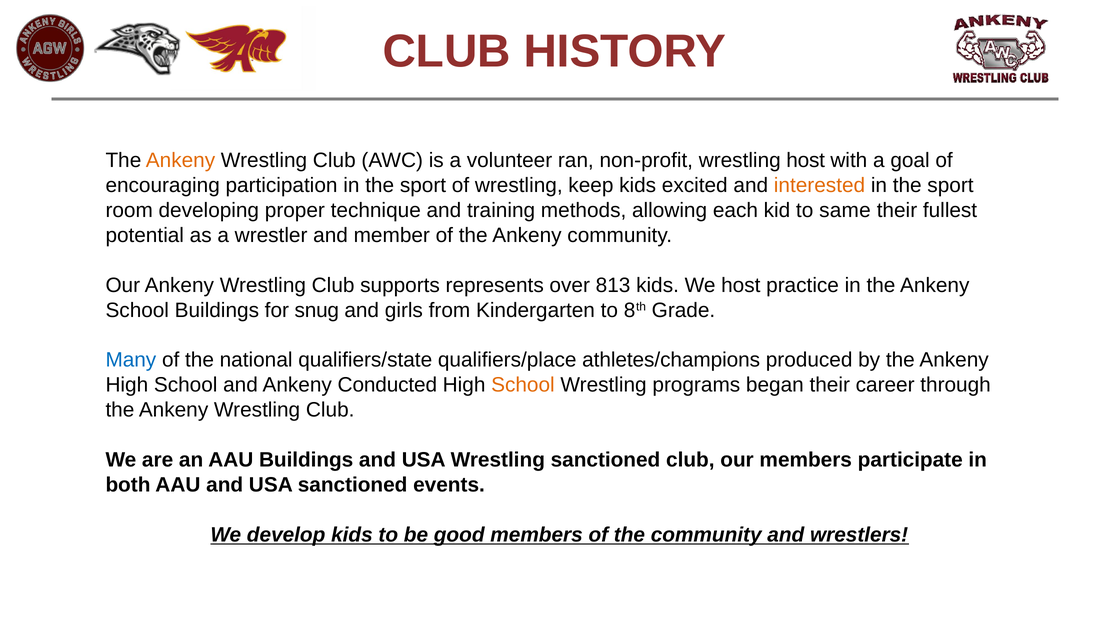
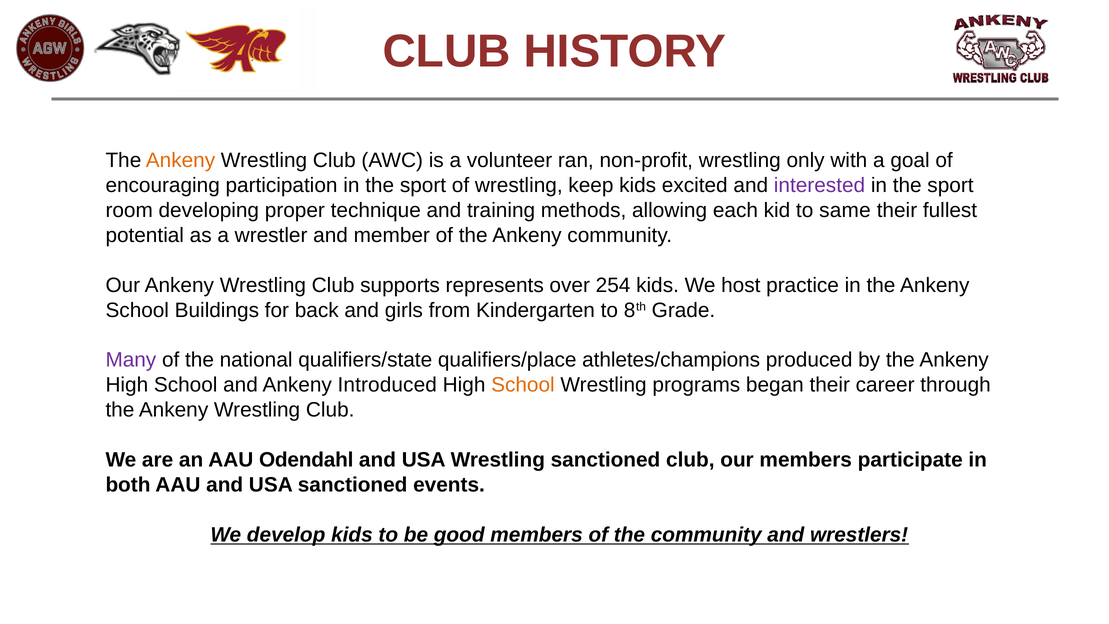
wrestling host: host -> only
interested colour: orange -> purple
813: 813 -> 254
snug: snug -> back
Many colour: blue -> purple
Conducted: Conducted -> Introduced
AAU Buildings: Buildings -> Odendahl
